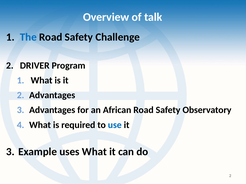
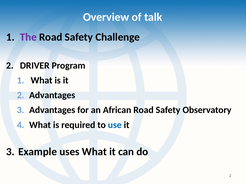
The colour: blue -> purple
